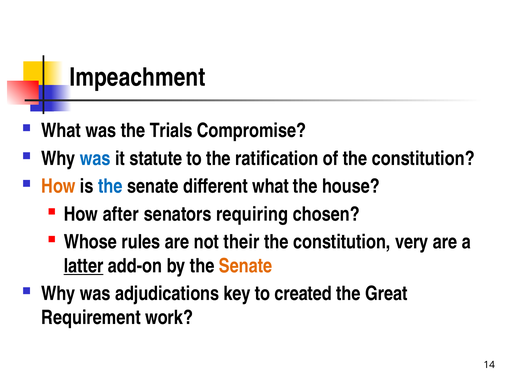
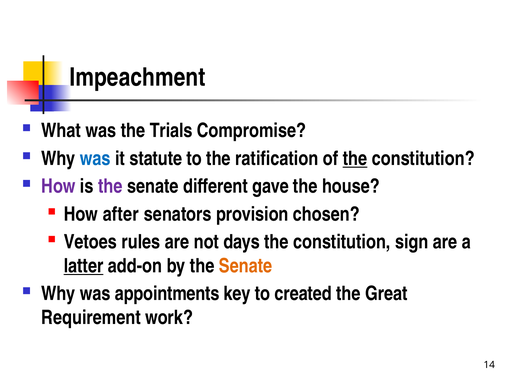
the at (355, 159) underline: none -> present
How at (58, 187) colour: orange -> purple
the at (110, 187) colour: blue -> purple
different what: what -> gave
requiring: requiring -> provision
Whose: Whose -> Vetoes
their: their -> days
very: very -> sign
adjudications: adjudications -> appointments
